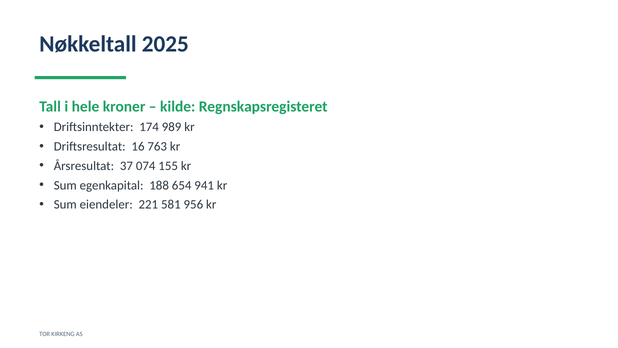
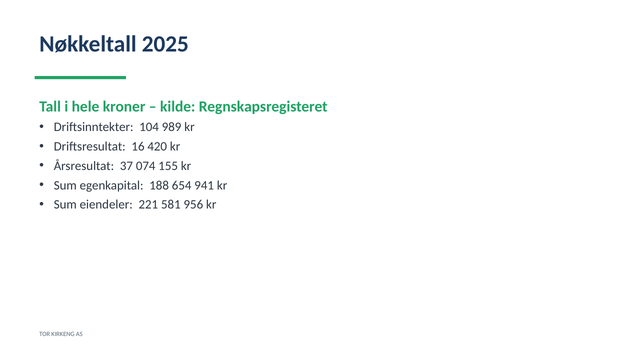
174: 174 -> 104
763: 763 -> 420
